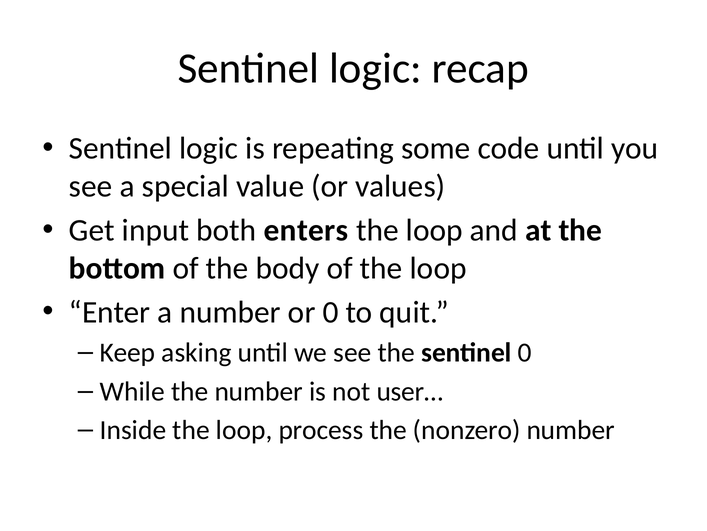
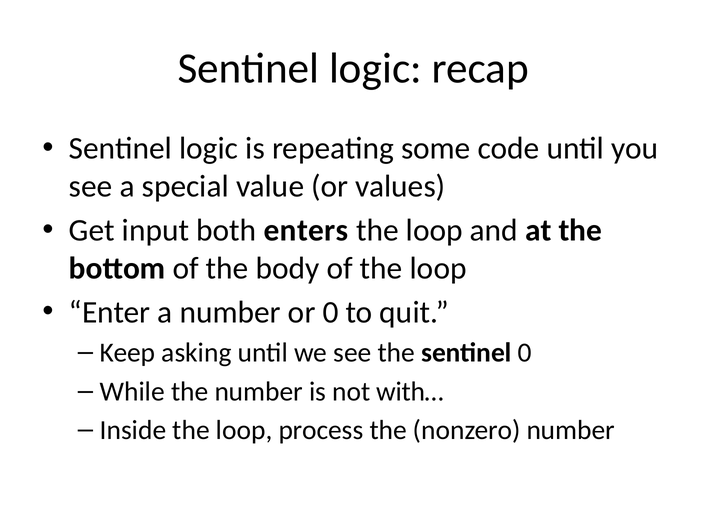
user…: user… -> with…
